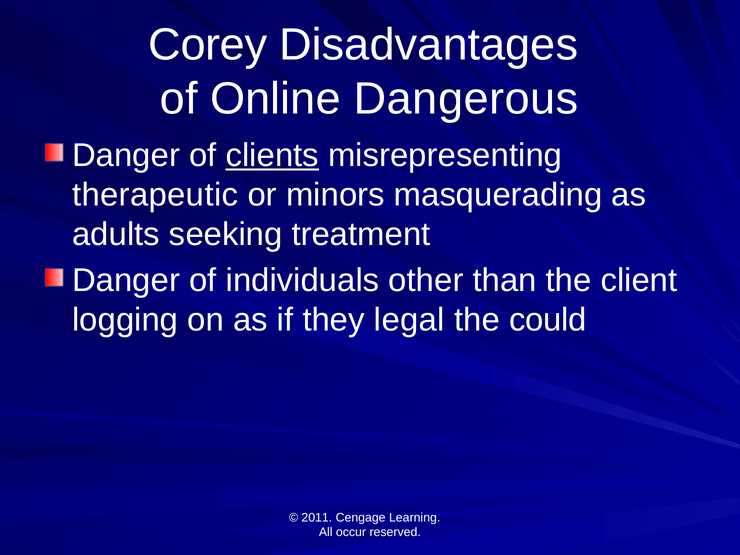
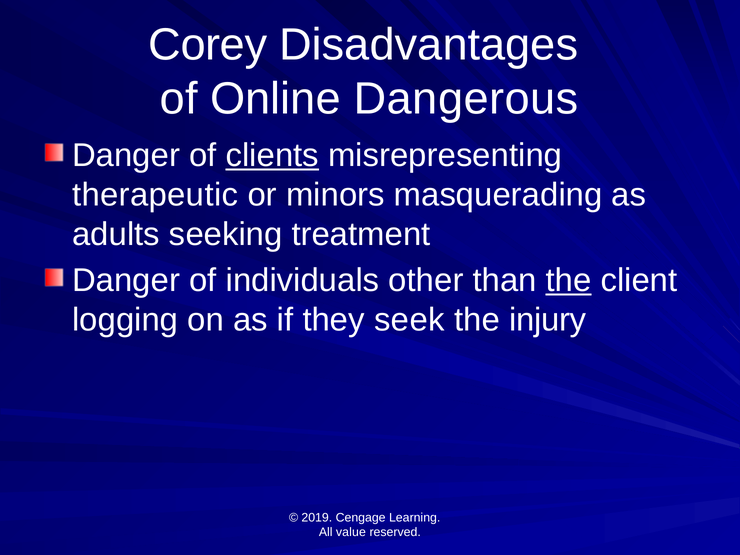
the at (569, 280) underline: none -> present
legal: legal -> seek
could: could -> injury
2011: 2011 -> 2019
occur: occur -> value
